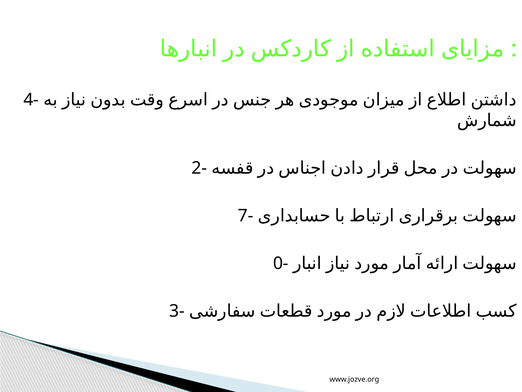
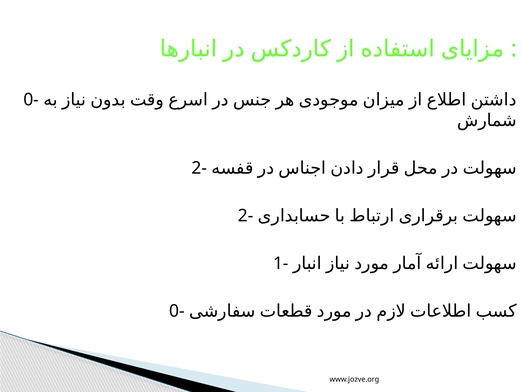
4- at (31, 99): 4- -> 0-
7- at (246, 215): 7- -> 2-
0-: 0- -> 1-
3- at (177, 311): 3- -> 0-
